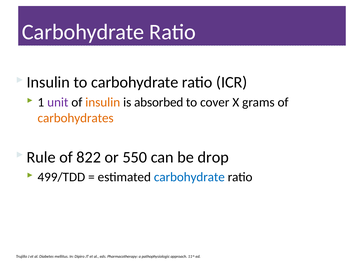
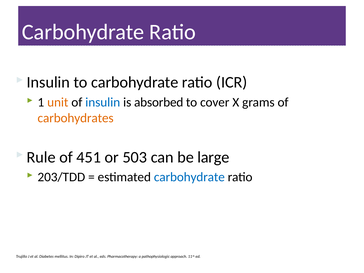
unit colour: purple -> orange
insulin colour: orange -> blue
822: 822 -> 451
550: 550 -> 503
drop: drop -> large
499/TDD: 499/TDD -> 203/TDD
